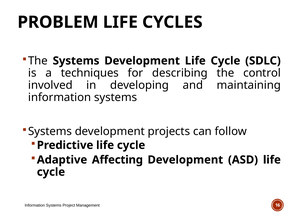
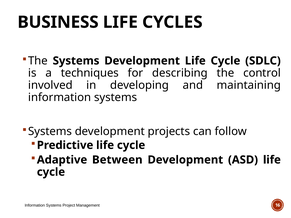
PROBLEM: PROBLEM -> BUSINESS
Affecting: Affecting -> Between
